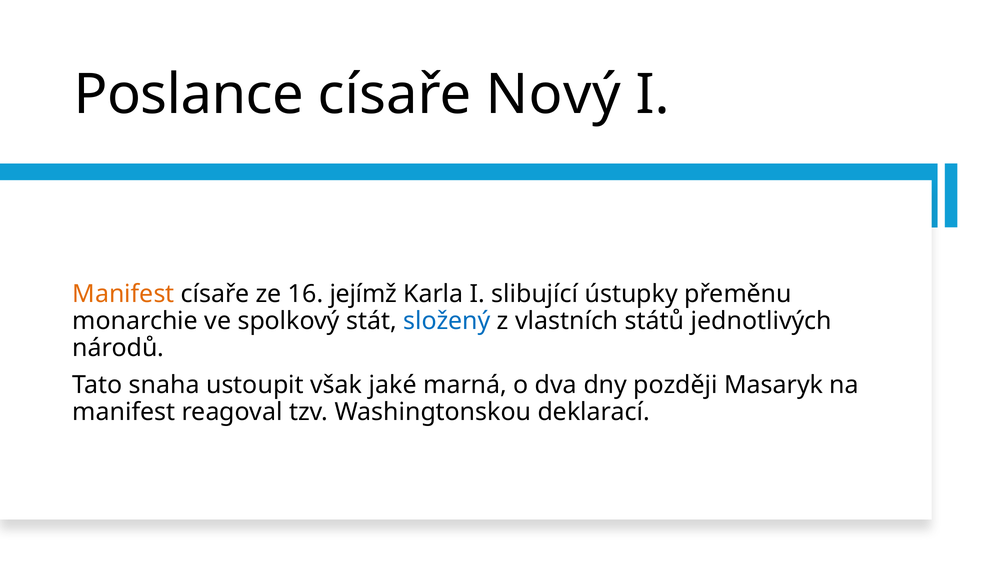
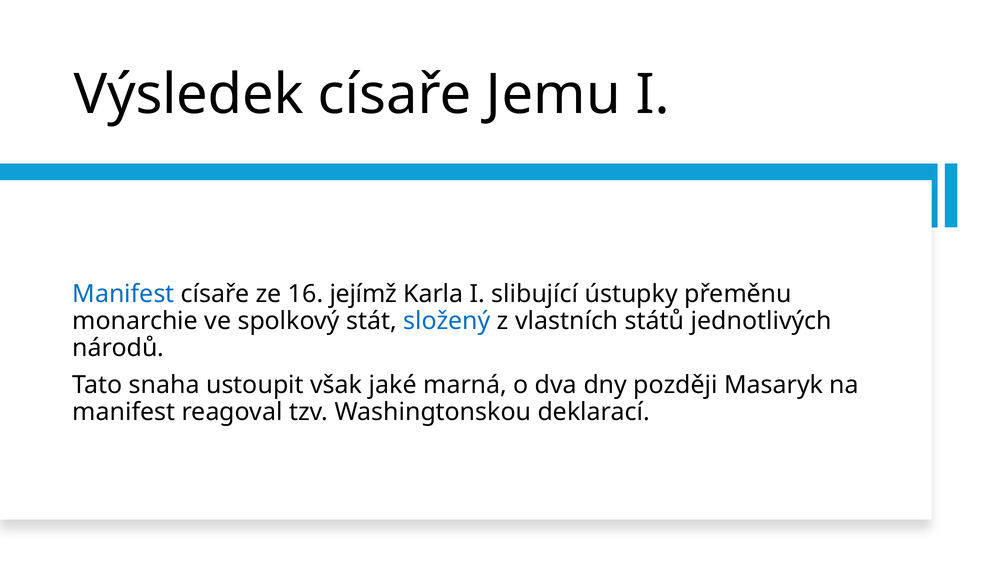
Poslance: Poslance -> Výsledek
Nový: Nový -> Jemu
Manifest at (123, 294) colour: orange -> blue
